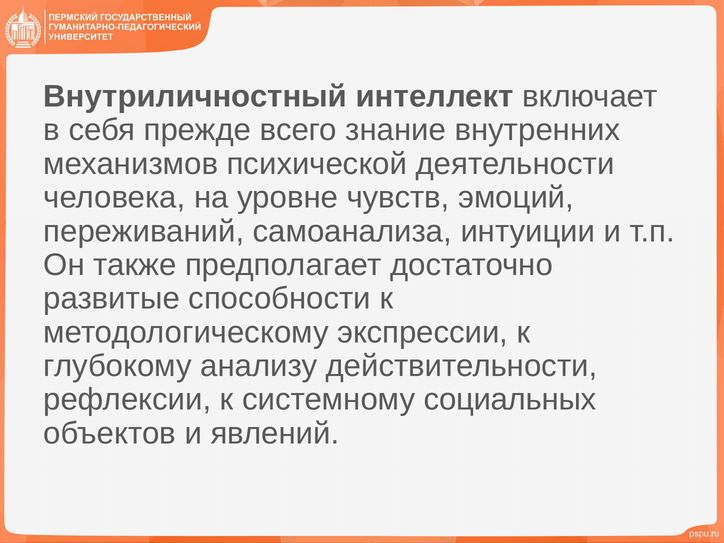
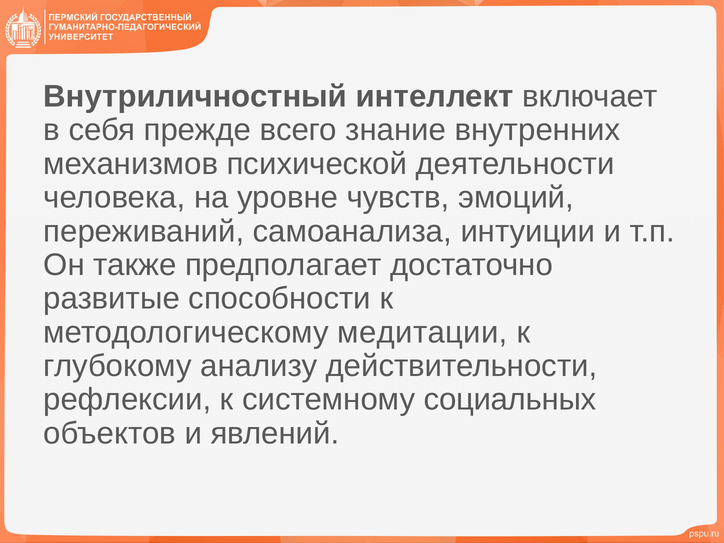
экспрессии: экспрессии -> медитации
